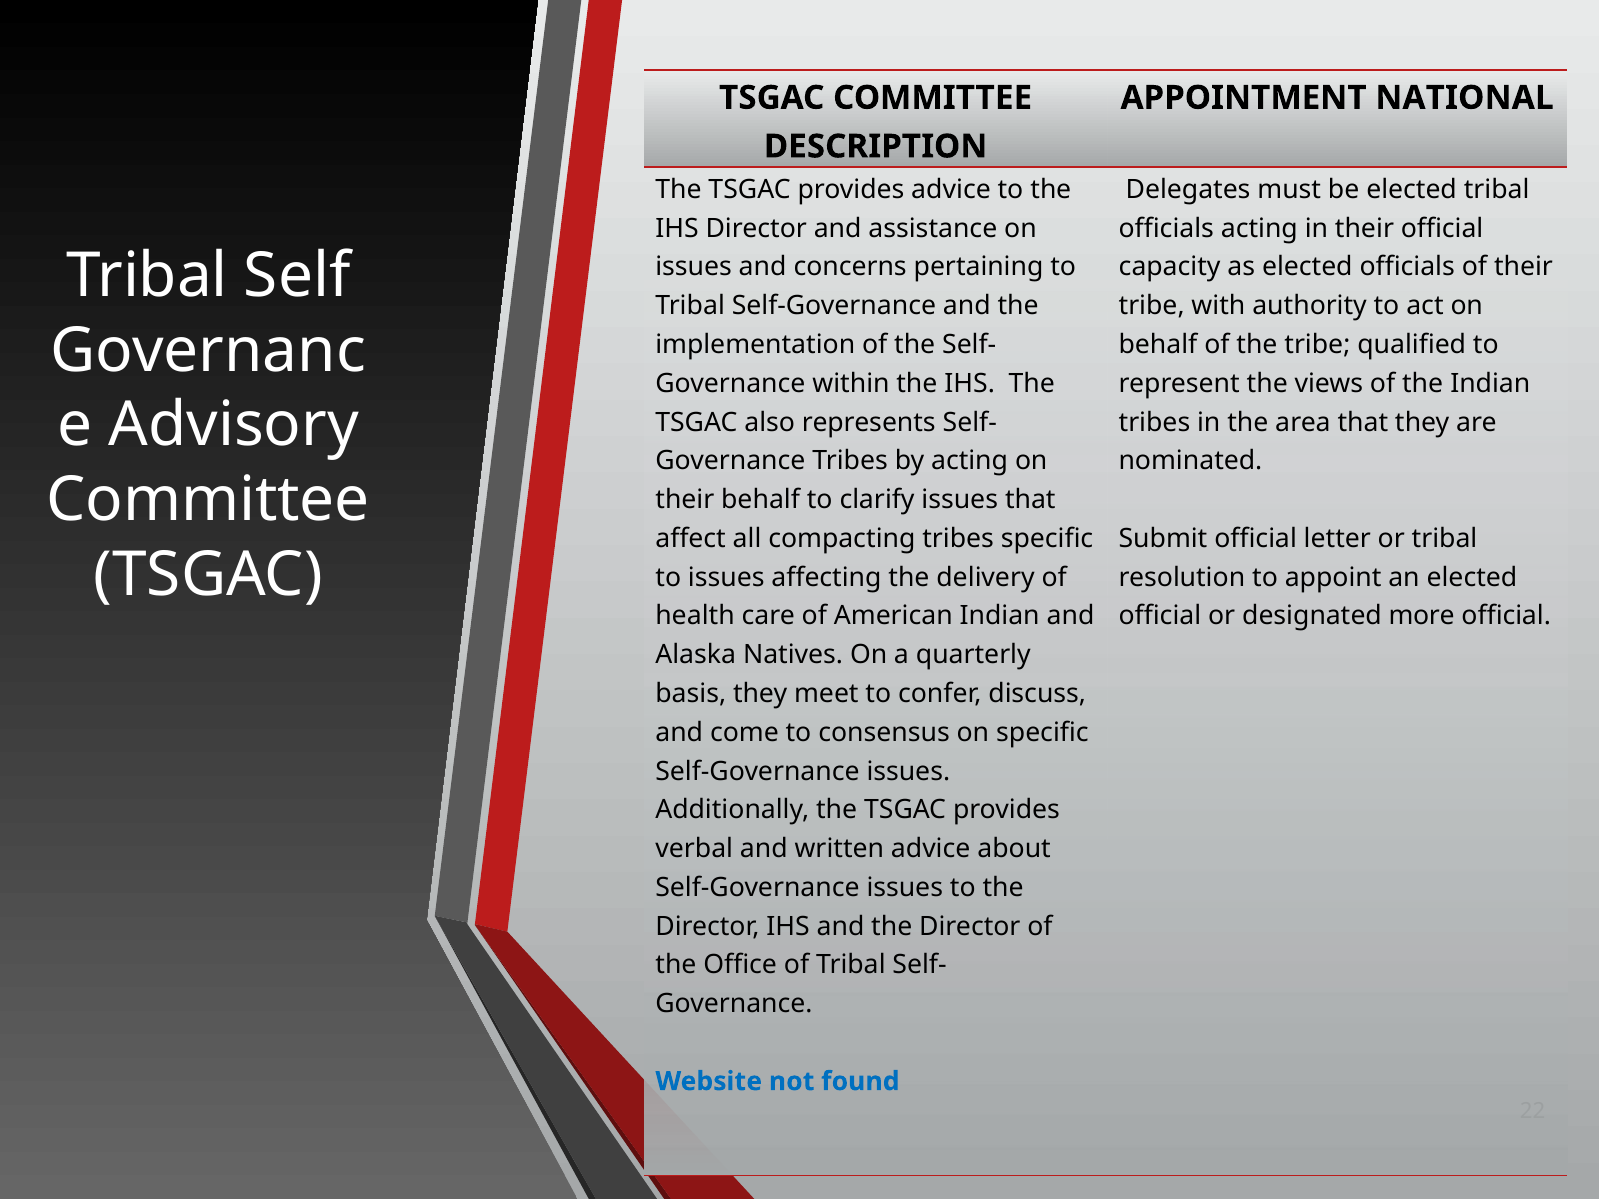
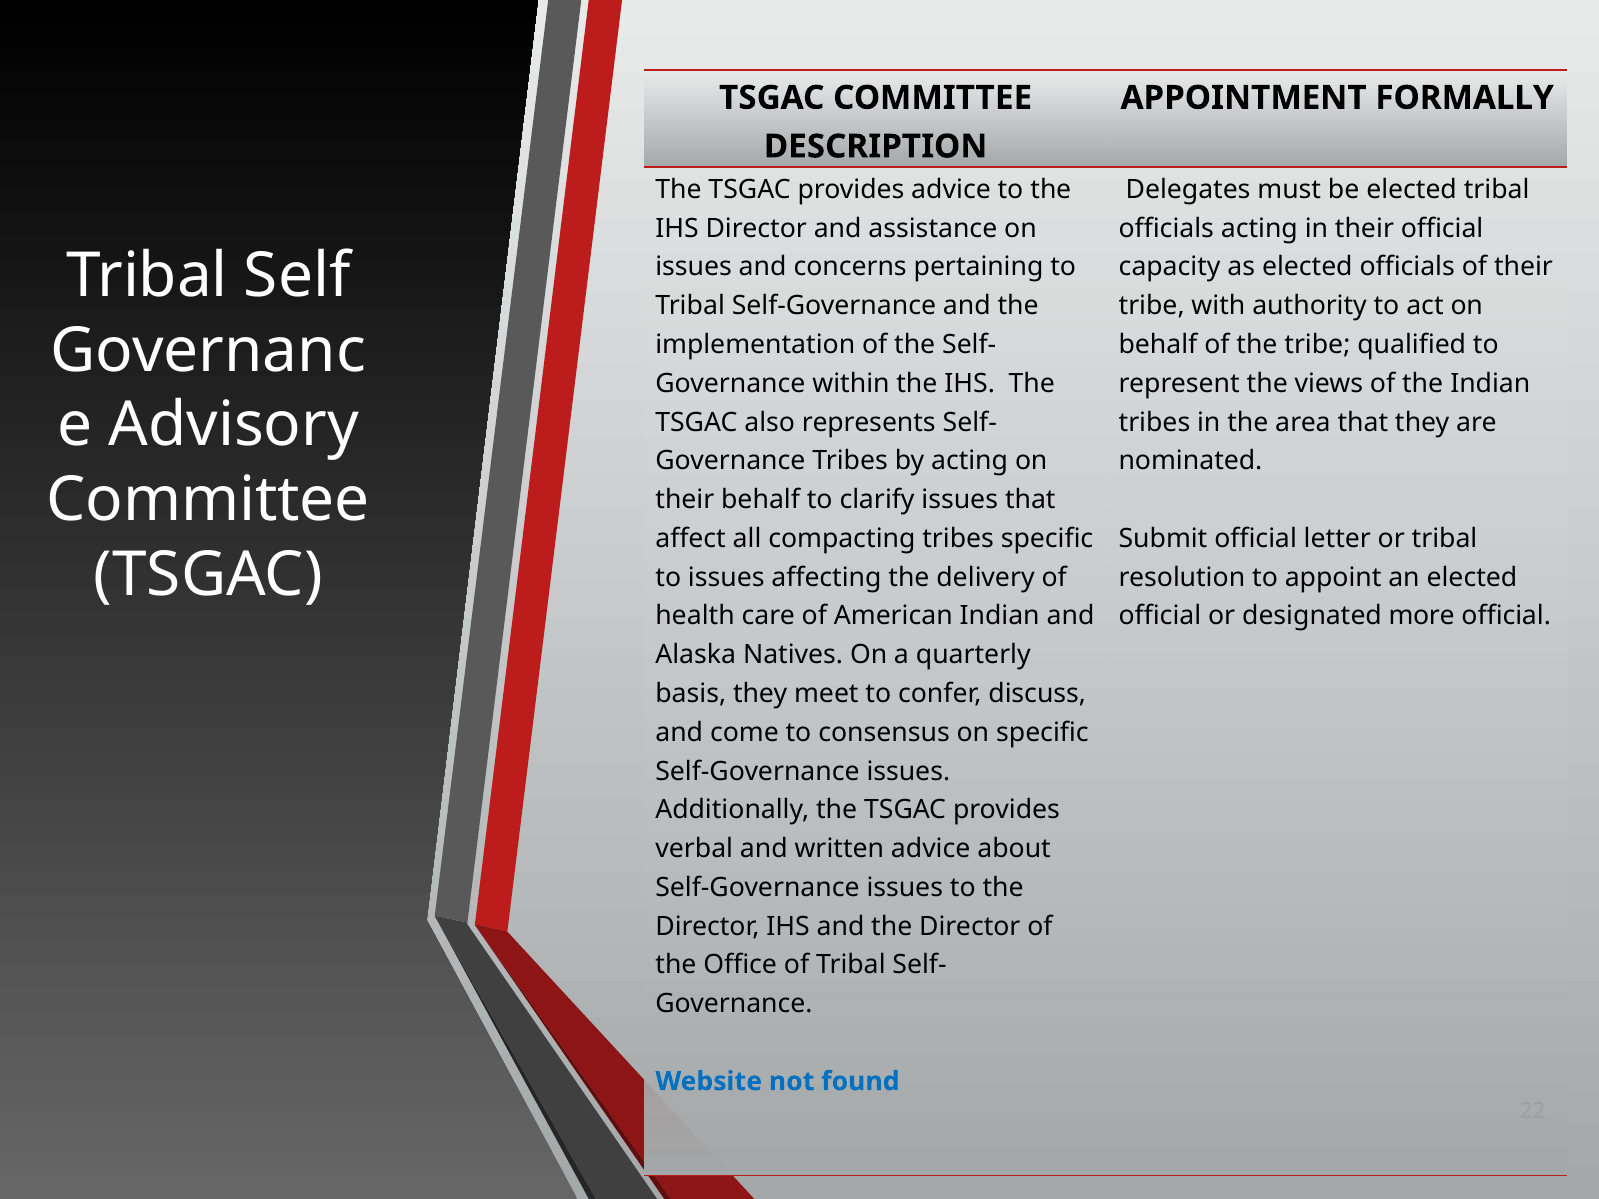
NATIONAL: NATIONAL -> FORMALLY
